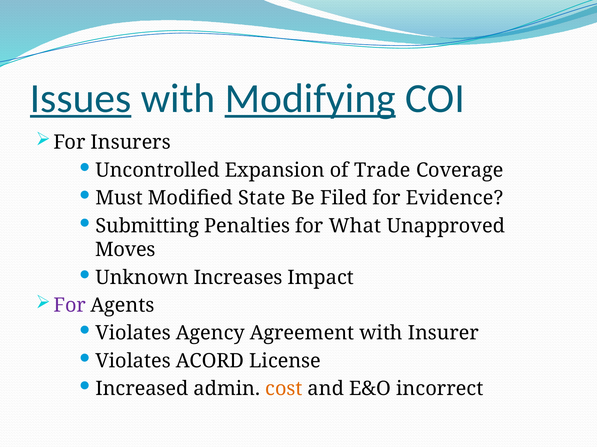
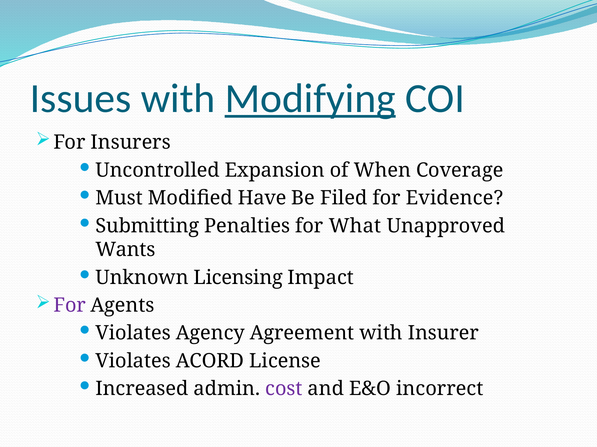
Issues underline: present -> none
Trade: Trade -> When
State: State -> Have
Moves: Moves -> Wants
Increases: Increases -> Licensing
cost colour: orange -> purple
